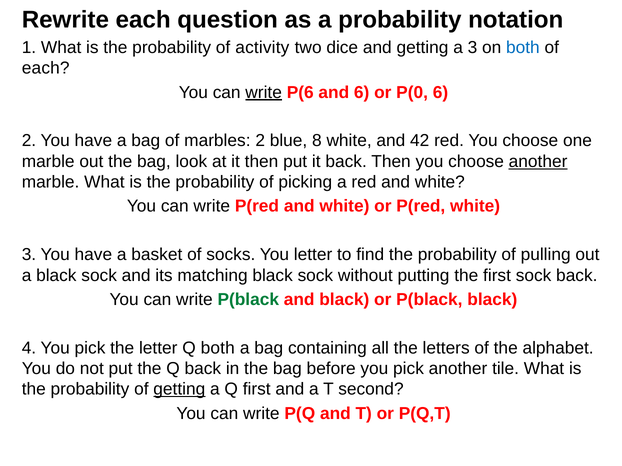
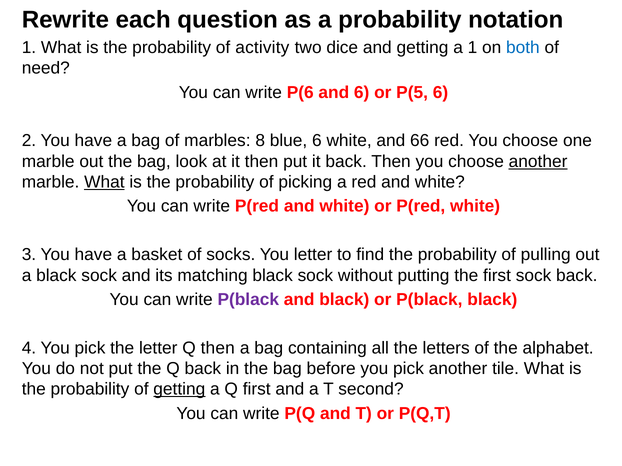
a 3: 3 -> 1
each at (46, 68): each -> need
write at (264, 92) underline: present -> none
P(0: P(0 -> P(5
marbles 2: 2 -> 8
blue 8: 8 -> 6
42: 42 -> 66
What at (104, 182) underline: none -> present
P(black at (248, 300) colour: green -> purple
Q both: both -> then
